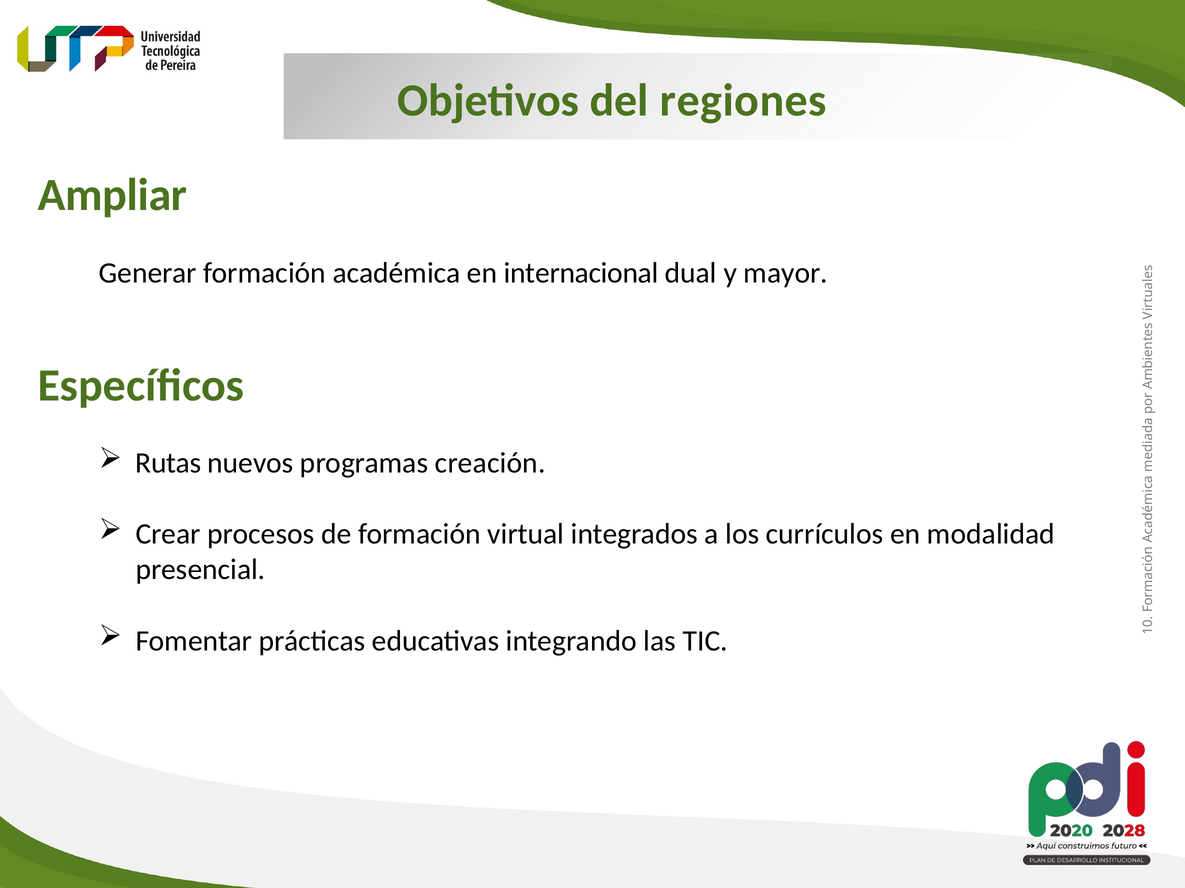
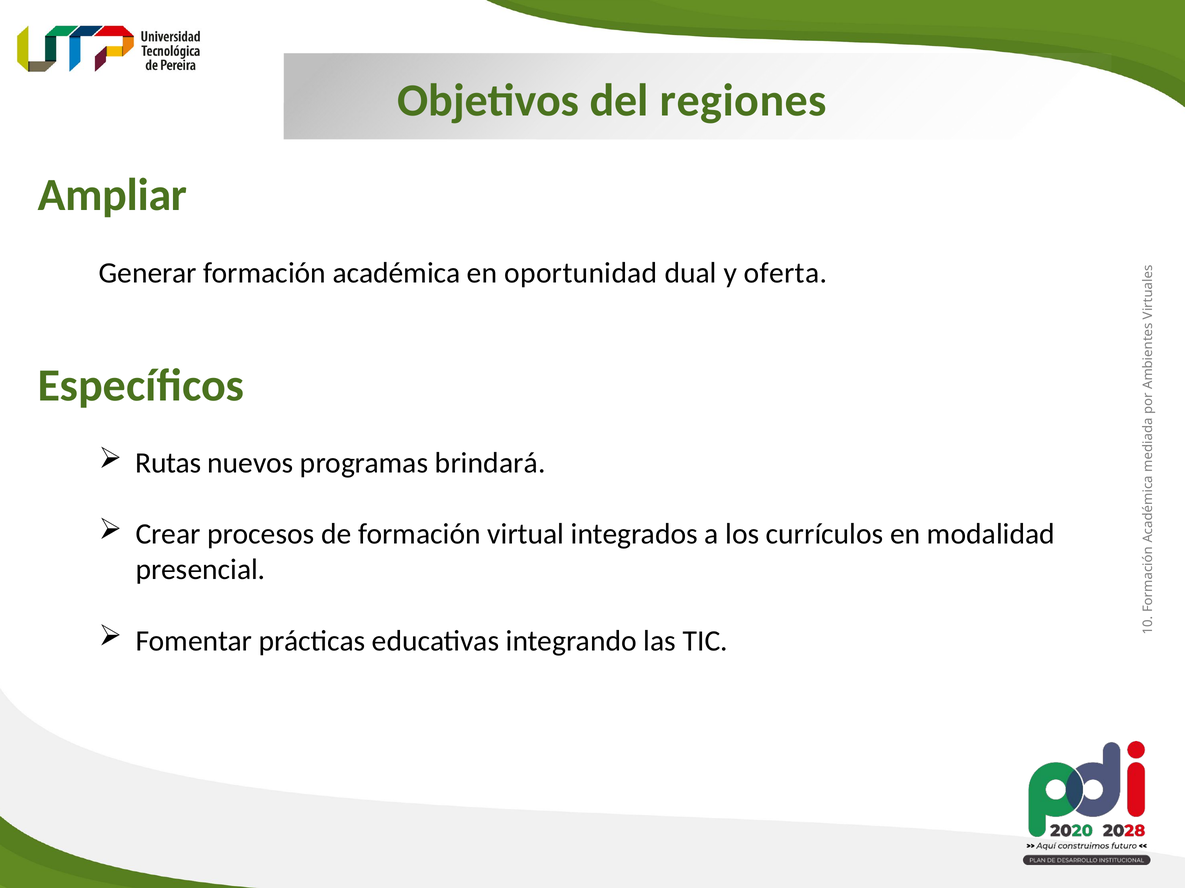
internacional: internacional -> oportunidad
mayor: mayor -> oferta
creación: creación -> brindará
